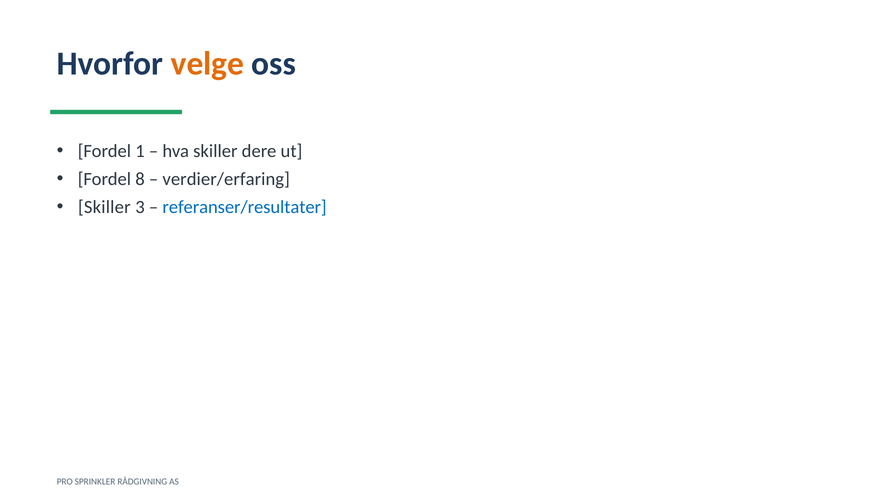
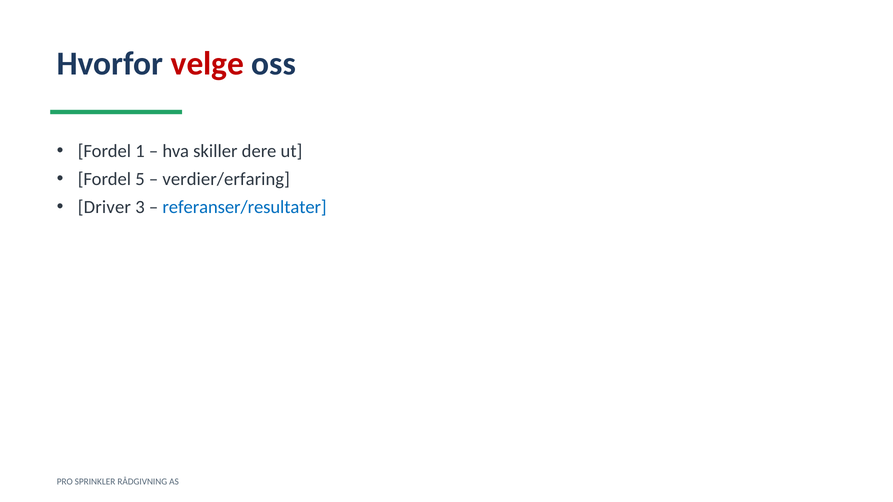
velge colour: orange -> red
8: 8 -> 5
Skiller at (104, 207): Skiller -> Driver
